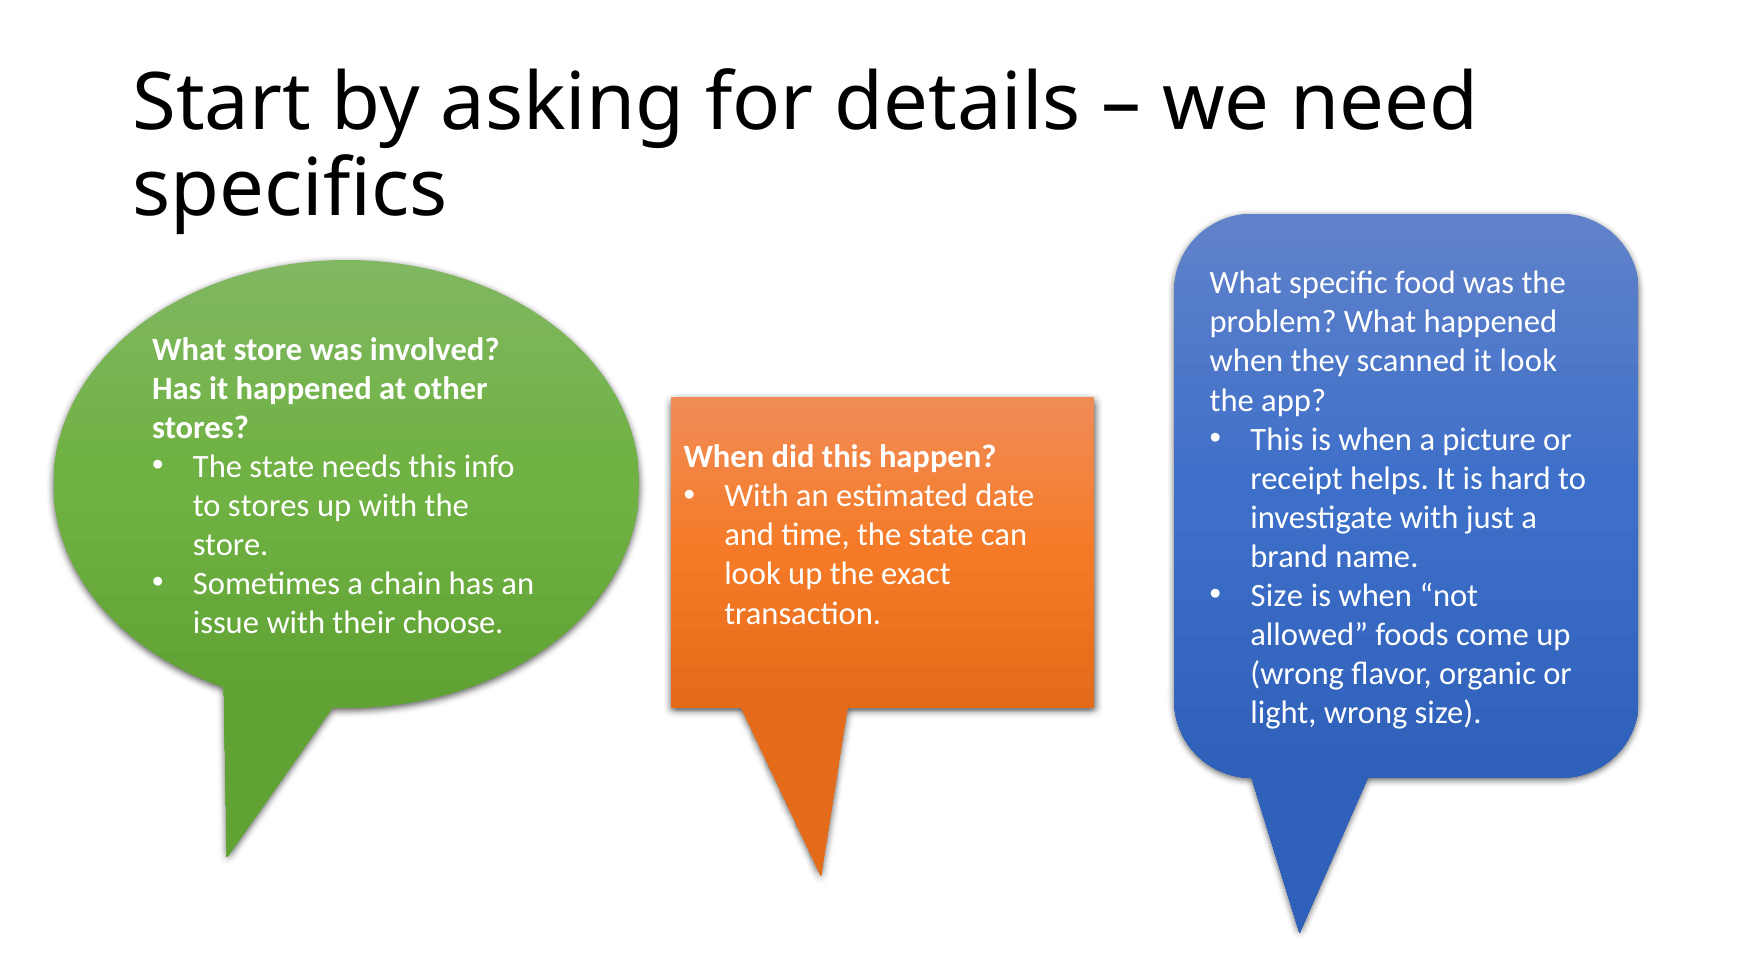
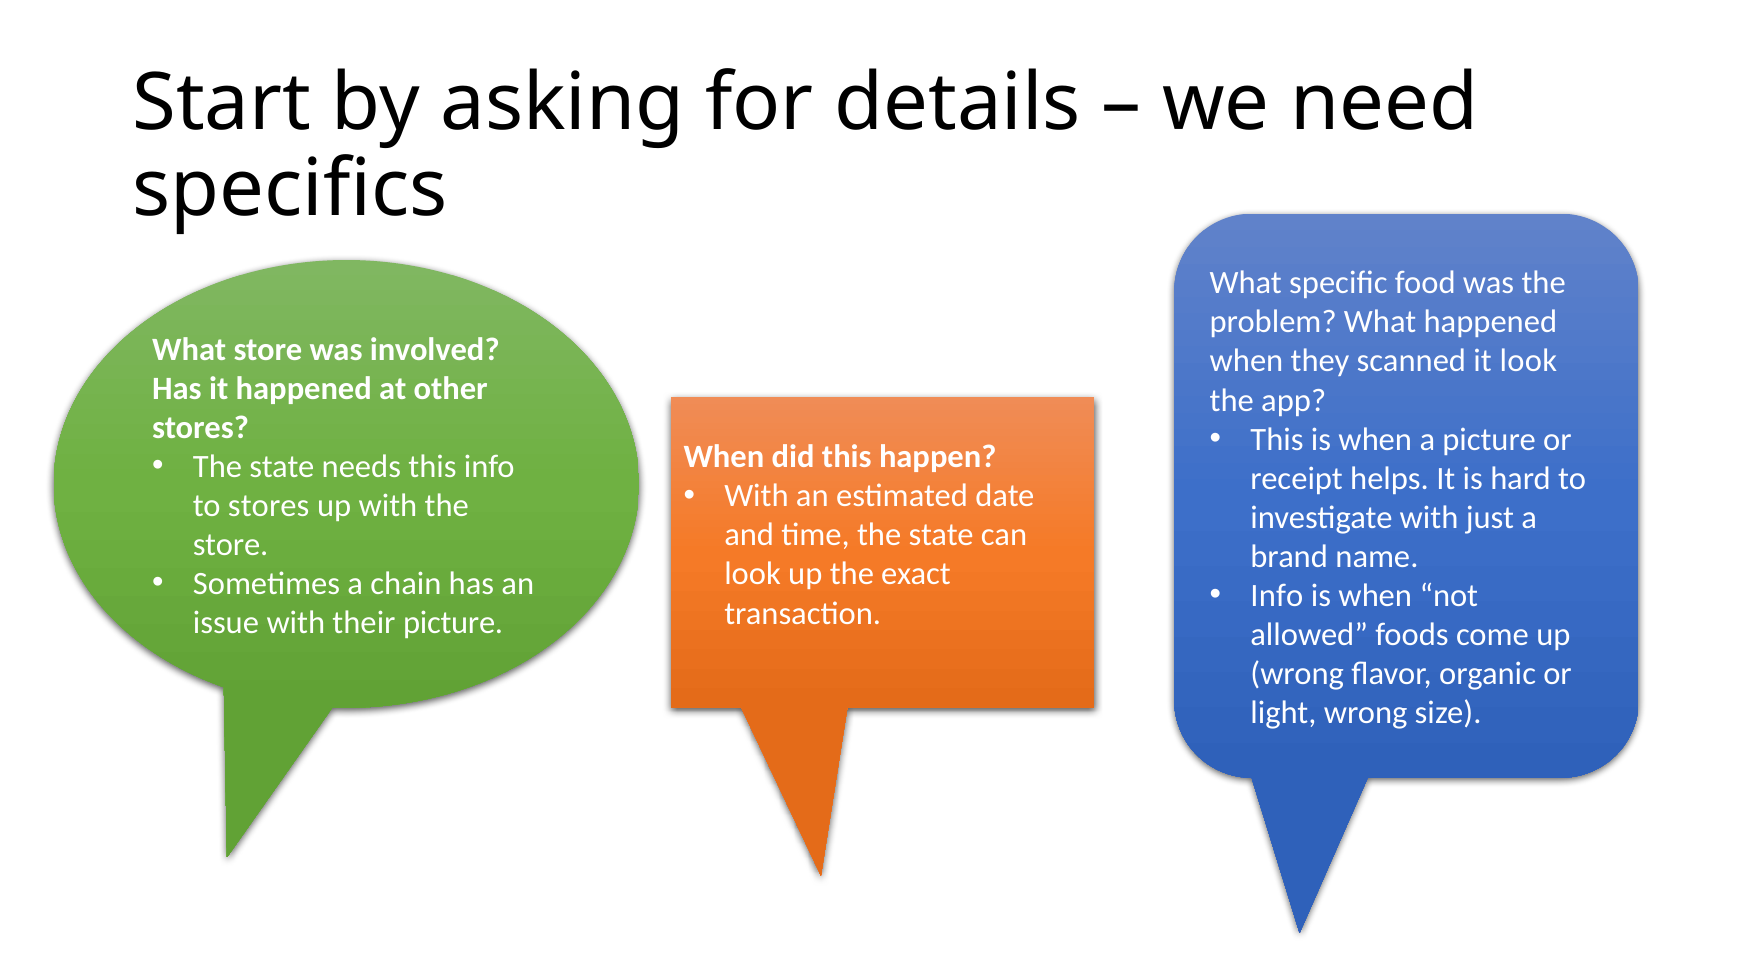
Size at (1277, 596): Size -> Info
their choose: choose -> picture
